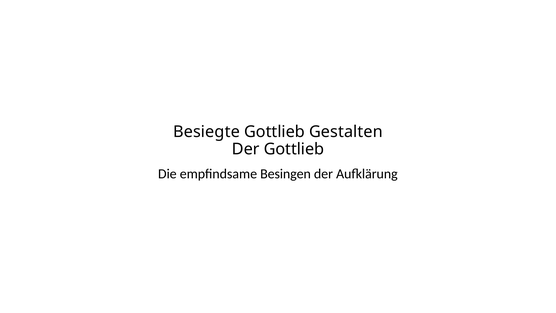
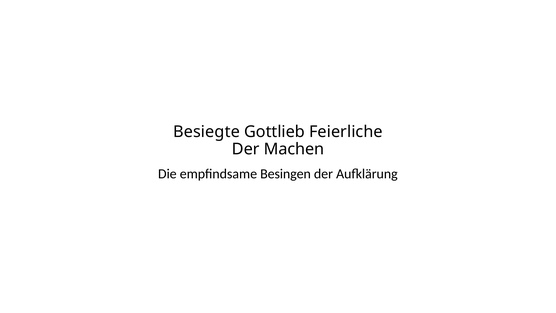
Gestalten: Gestalten -> Feierliche
Der Gottlieb: Gottlieb -> Machen
